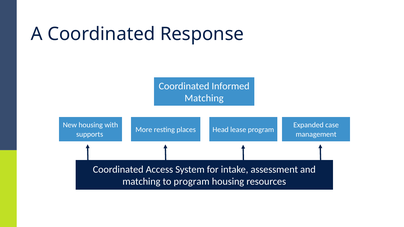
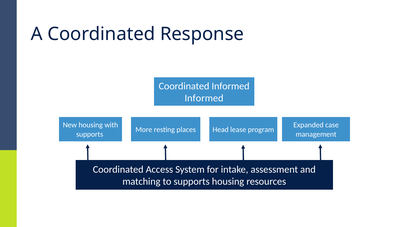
Matching at (204, 98): Matching -> Informed
to program: program -> supports
